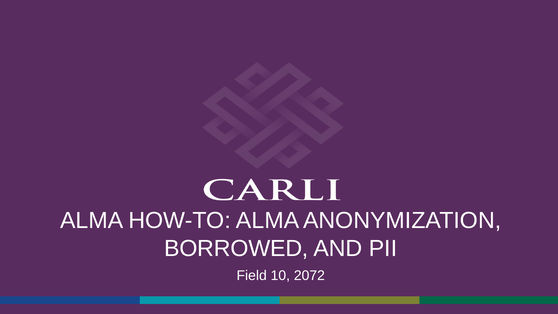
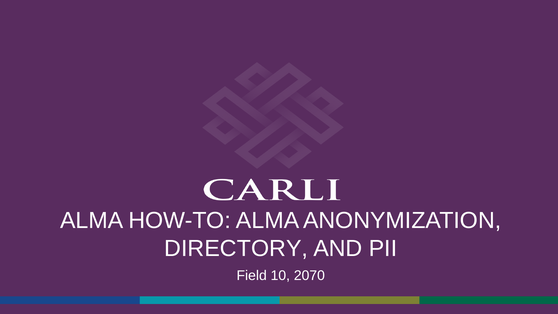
BORROWED: BORROWED -> DIRECTORY
2072: 2072 -> 2070
